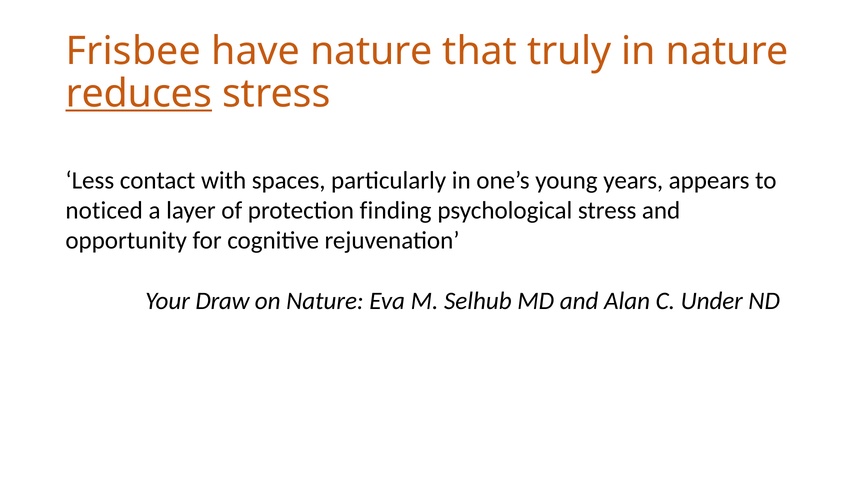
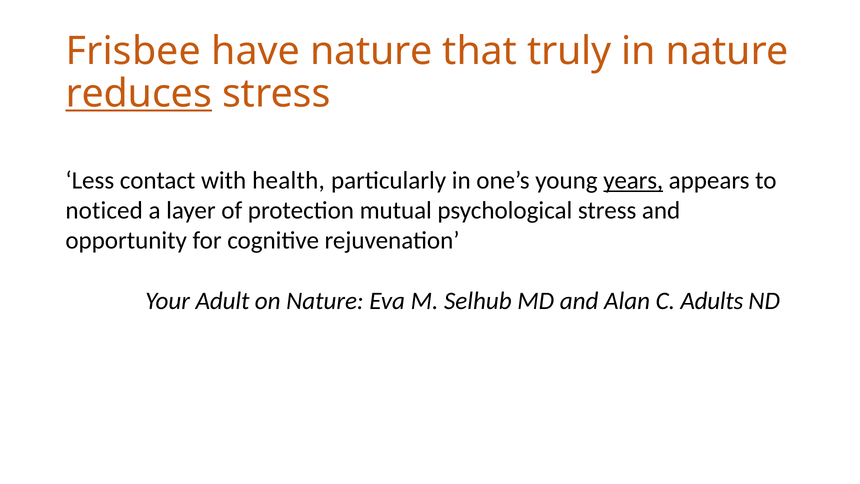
spaces: spaces -> health
years underline: none -> present
finding: finding -> mutual
Draw: Draw -> Adult
Under: Under -> Adults
